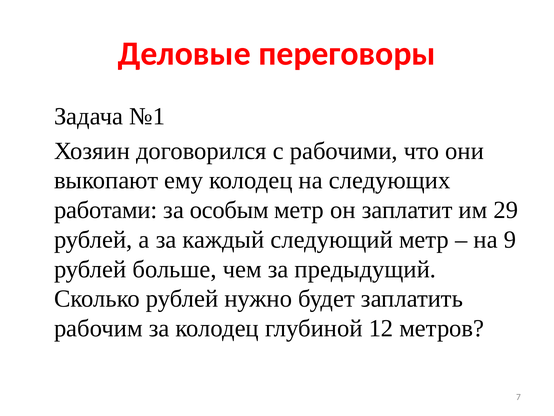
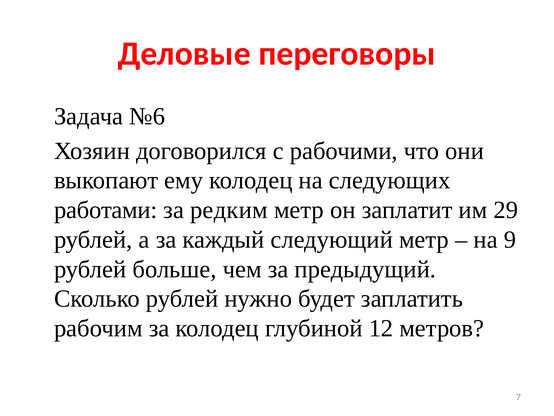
№1: №1 -> №6
особым: особым -> редким
